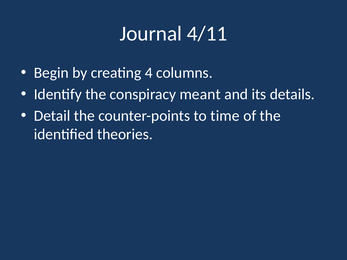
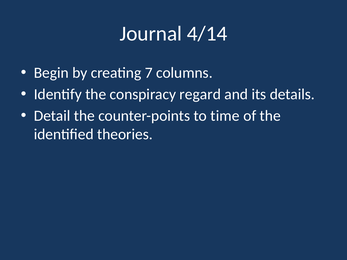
4/11: 4/11 -> 4/14
4: 4 -> 7
meant: meant -> regard
